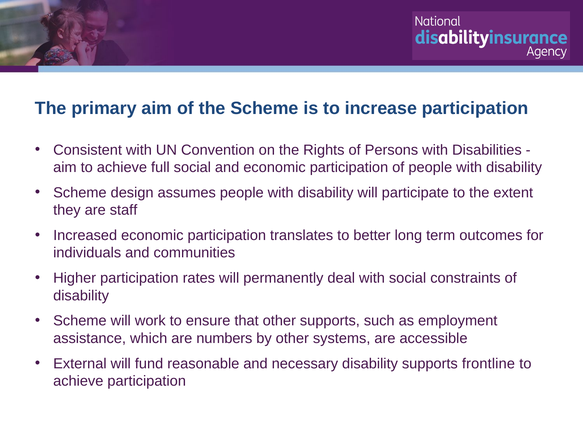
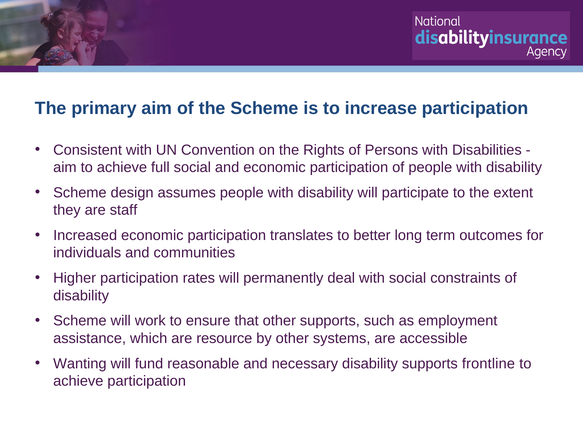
numbers: numbers -> resource
External: External -> Wanting
